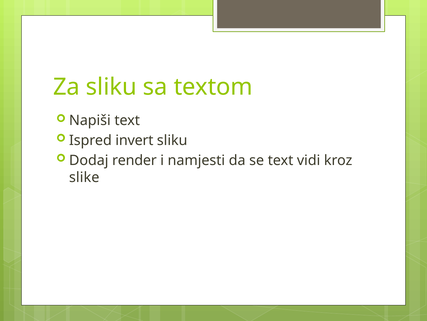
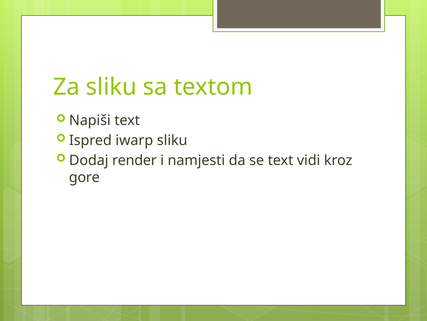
invert: invert -> iwarp
slike: slike -> gore
